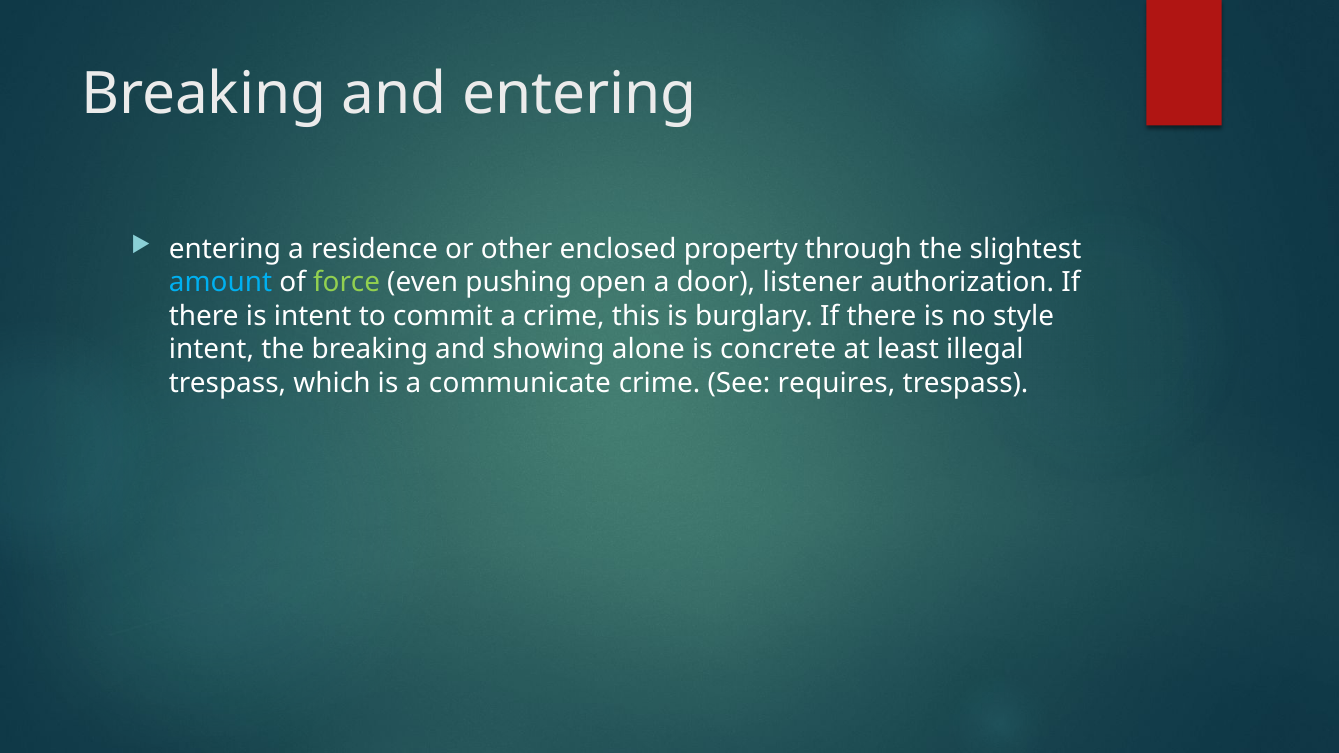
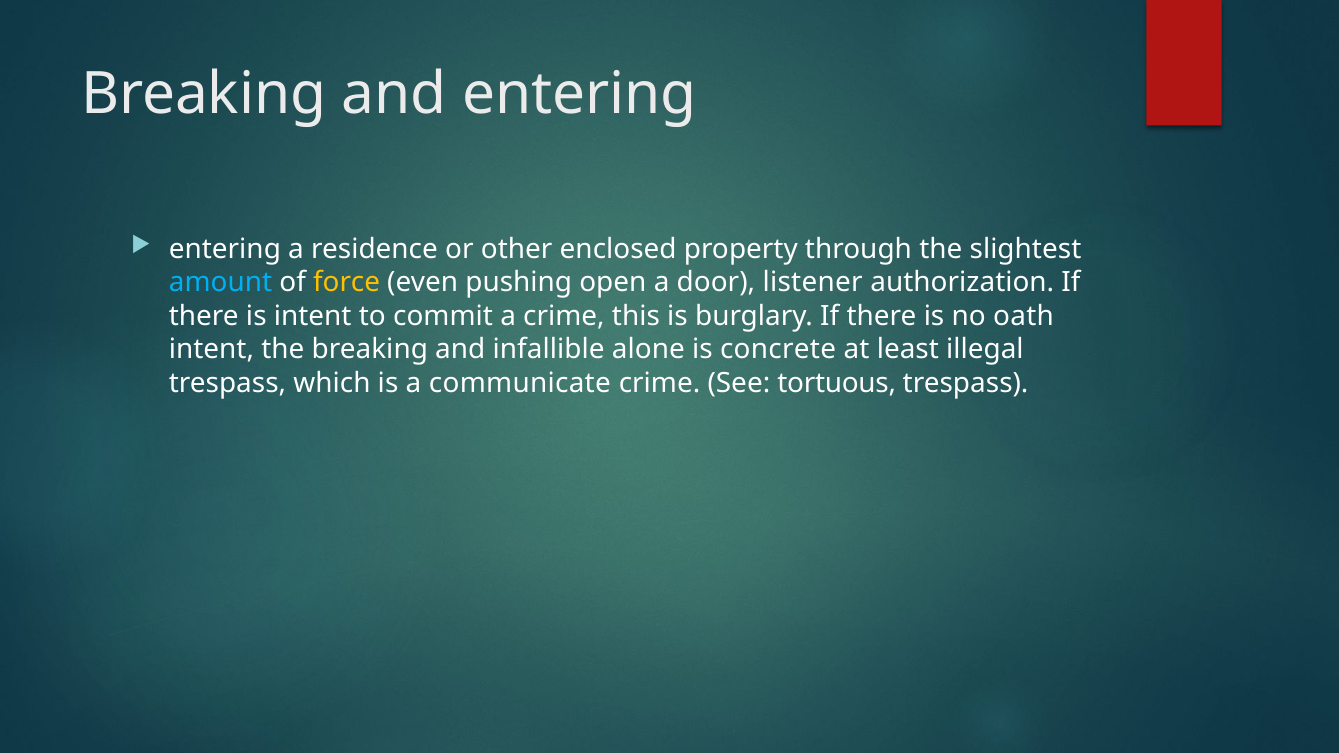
force colour: light green -> yellow
style: style -> oath
showing: showing -> infallible
requires: requires -> tortuous
